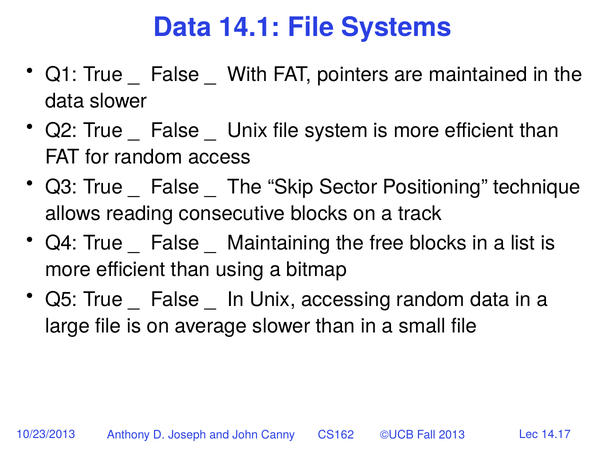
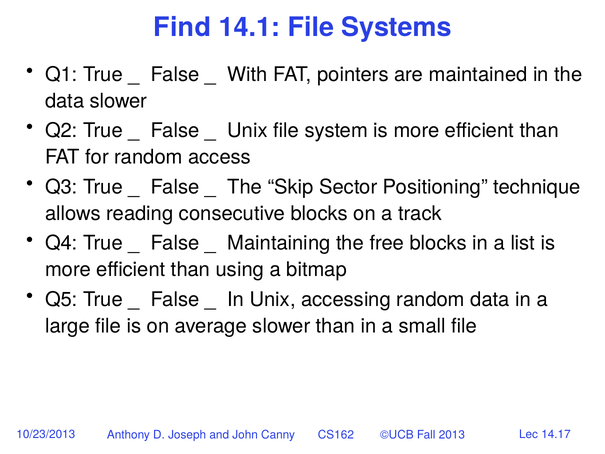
Data at (182, 28): Data -> Find
